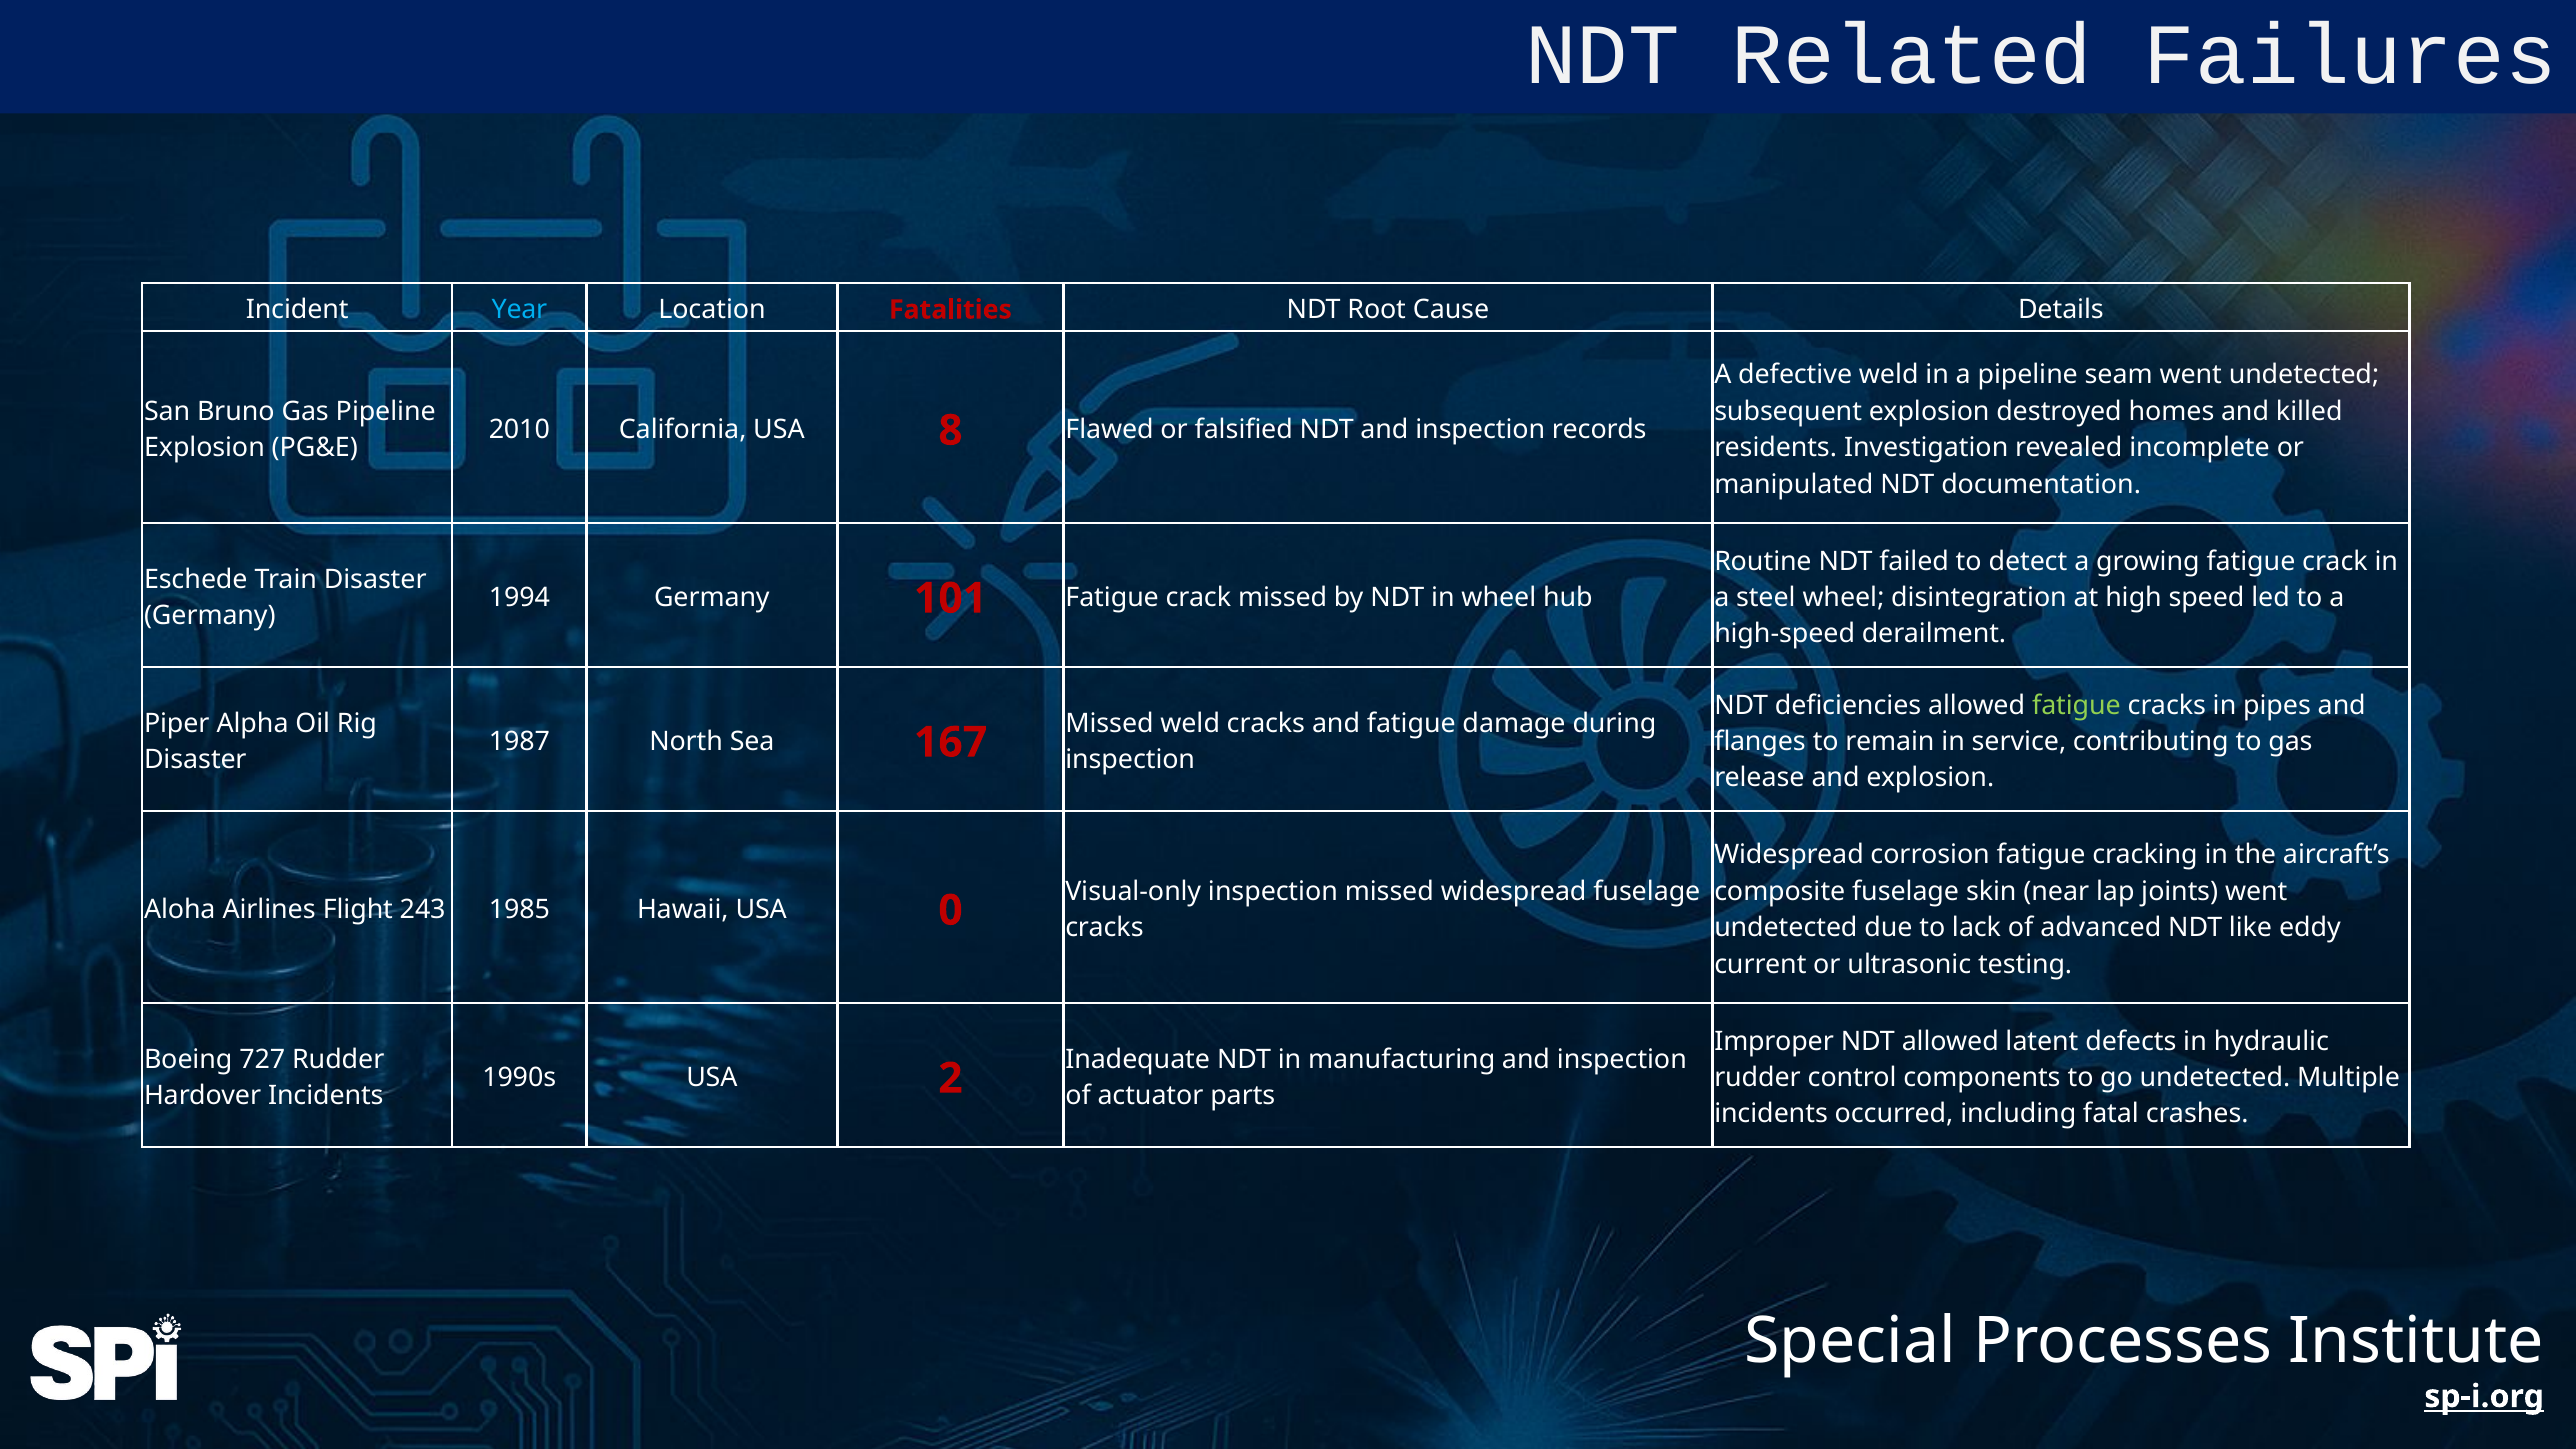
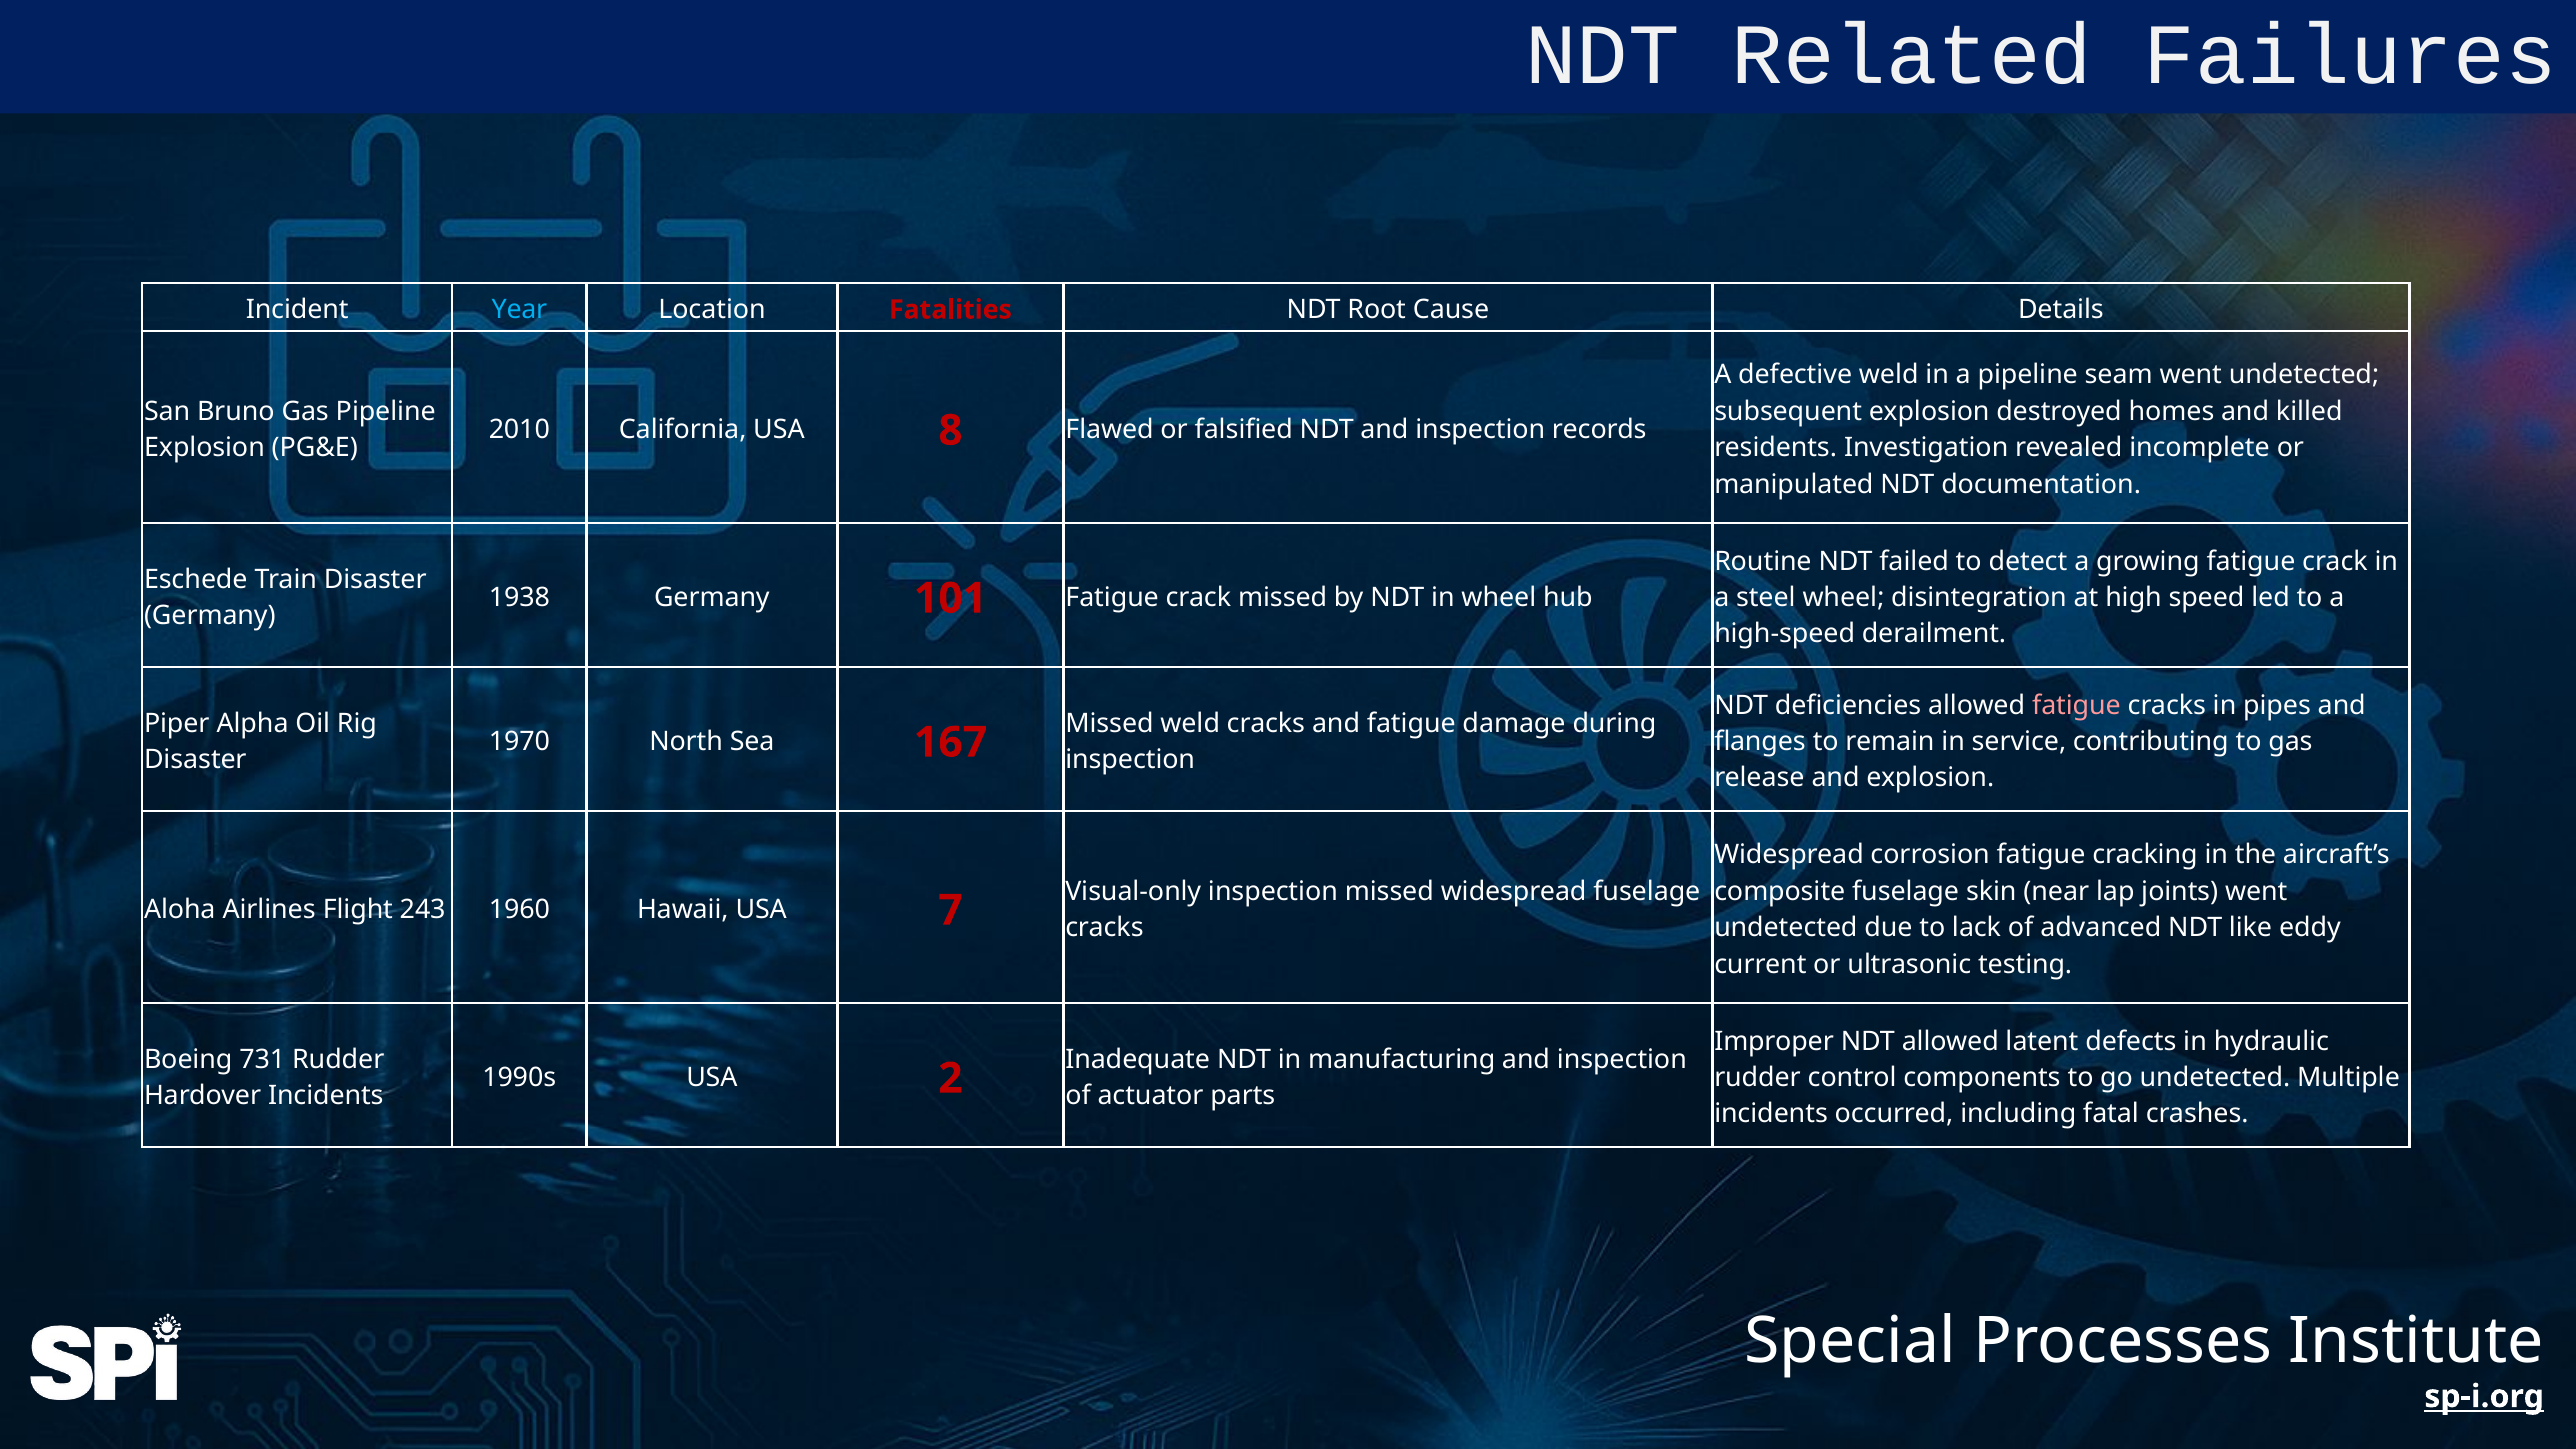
1994: 1994 -> 1938
fatigue at (2076, 705) colour: light green -> pink
1987: 1987 -> 1970
1985: 1985 -> 1960
0: 0 -> 7
727: 727 -> 731
